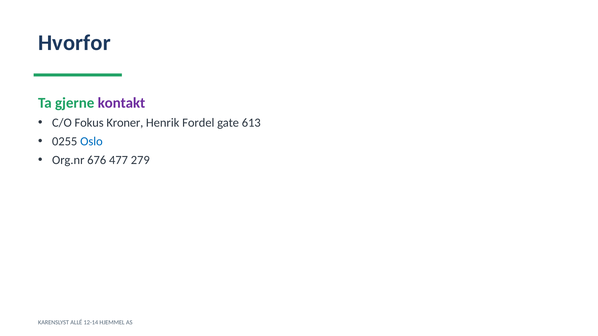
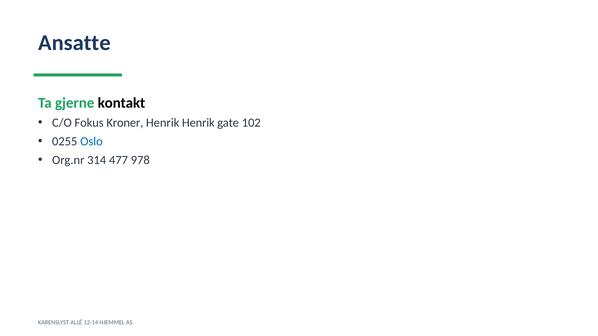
Hvorfor: Hvorfor -> Ansatte
kontakt colour: purple -> black
Henrik Fordel: Fordel -> Henrik
613: 613 -> 102
676: 676 -> 314
279: 279 -> 978
